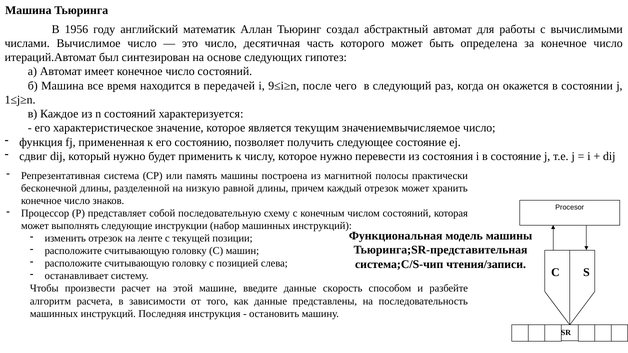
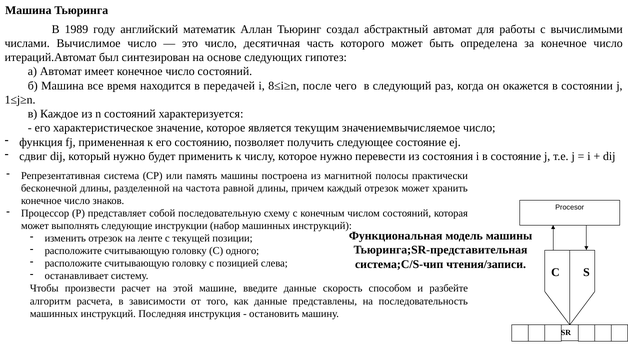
1956: 1956 -> 1989
9≤i≥n: 9≤i≥n -> 8≤i≥n
низкую: низкую -> частота
машин: машин -> одного
